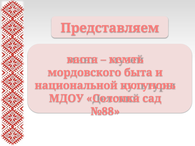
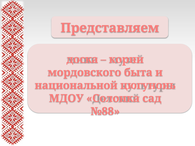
васта: васта -> доска
кемть: кемть -> корни
